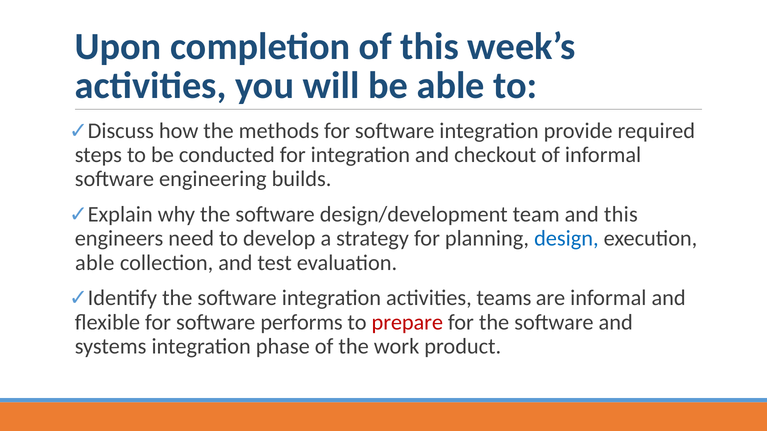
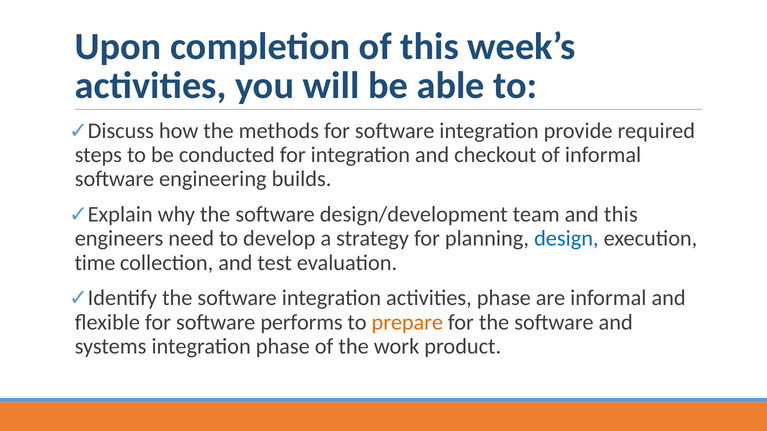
able at (95, 263): able -> time
activities teams: teams -> phase
prepare colour: red -> orange
